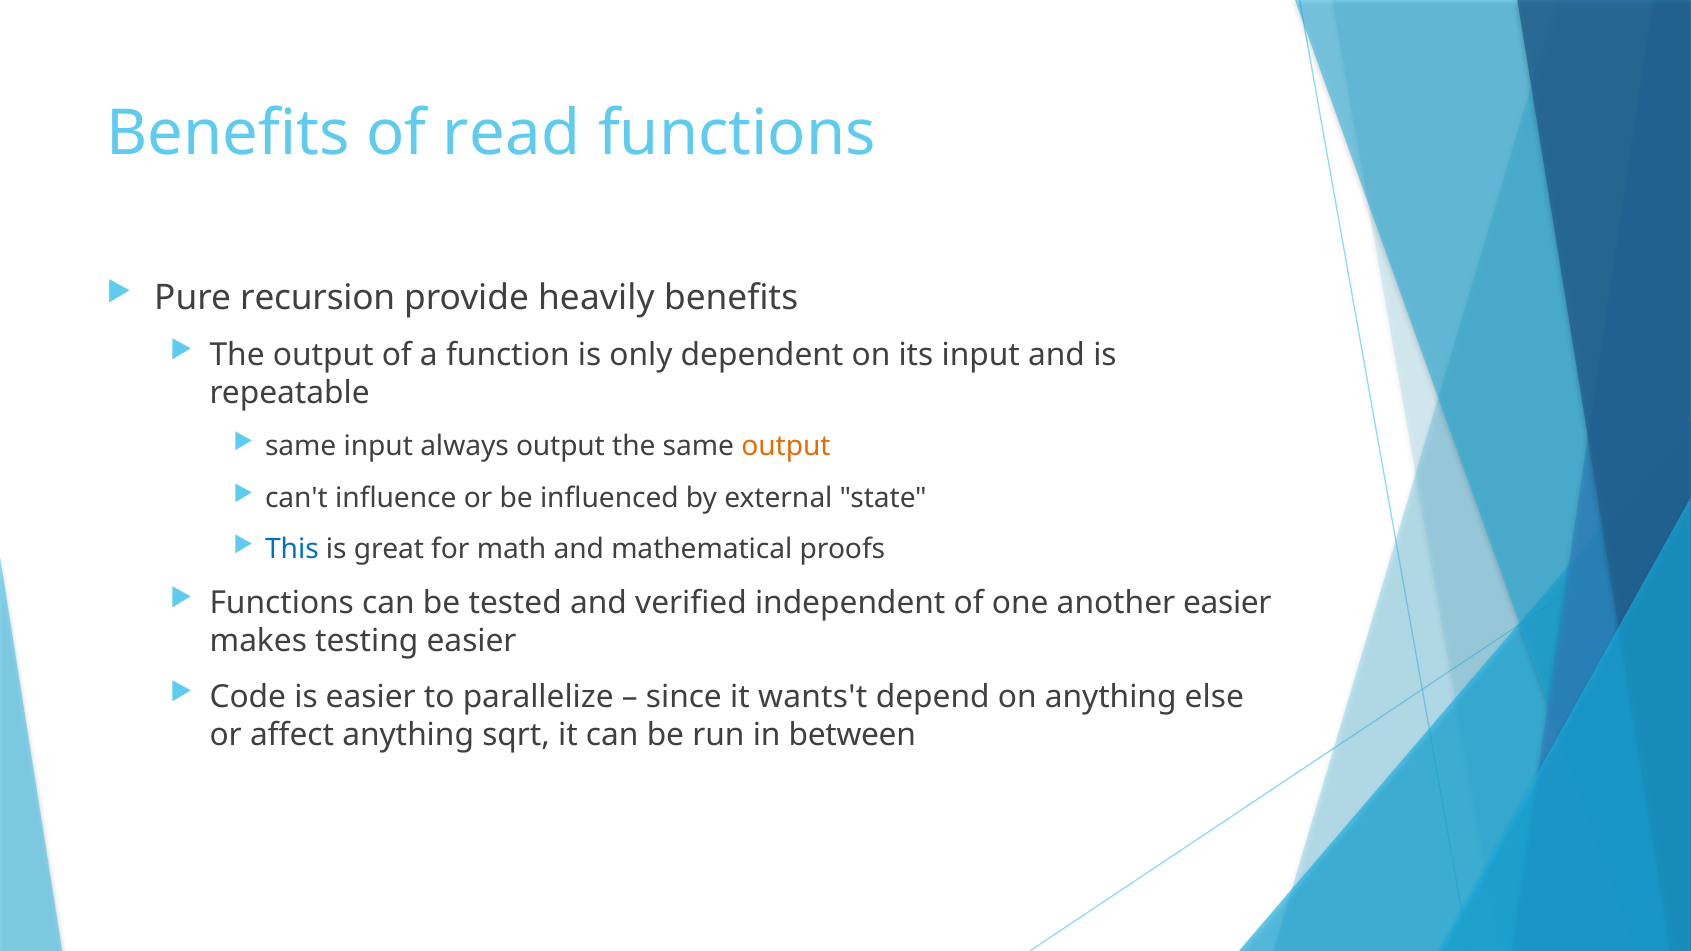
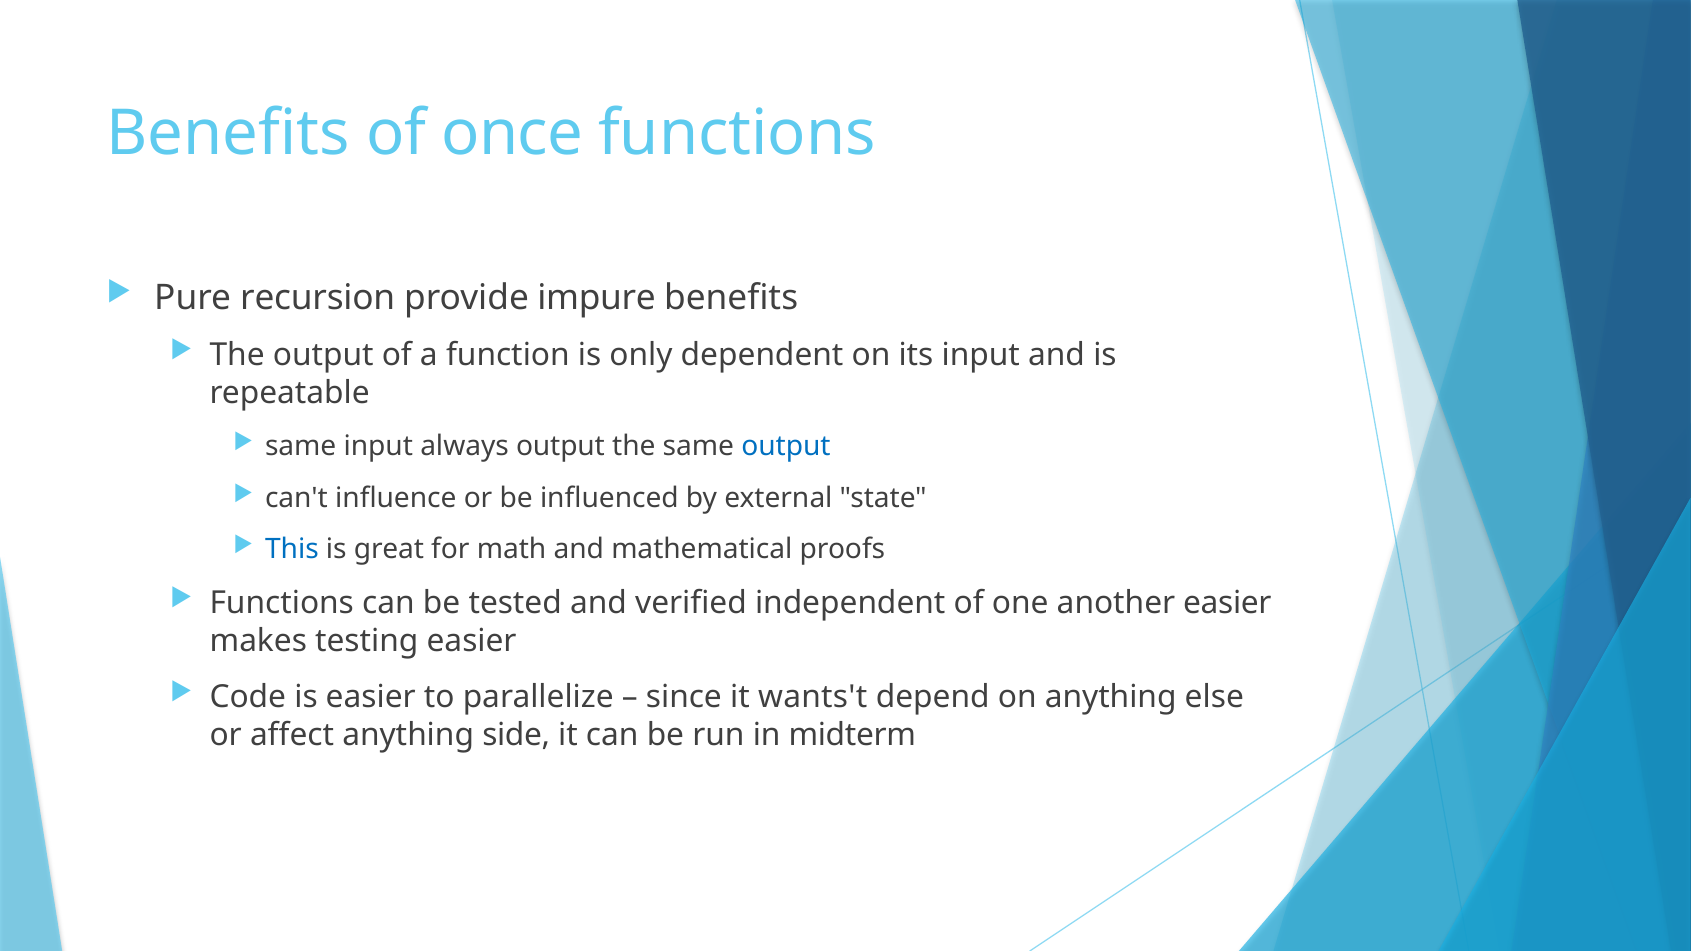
read: read -> once
heavily: heavily -> impure
output at (786, 447) colour: orange -> blue
sqrt: sqrt -> side
between: between -> midterm
